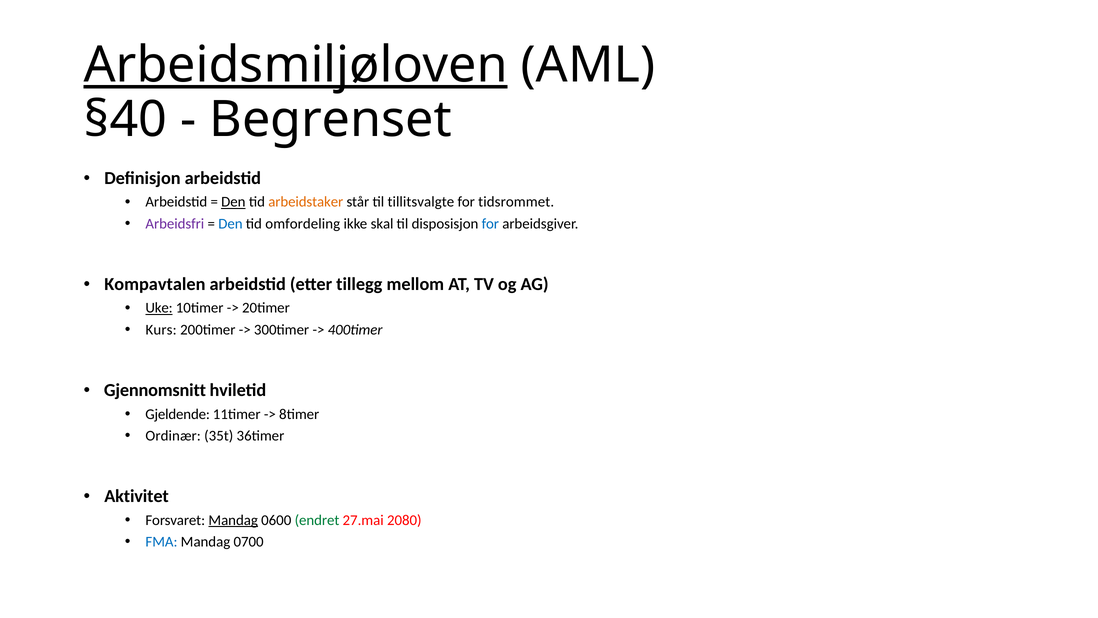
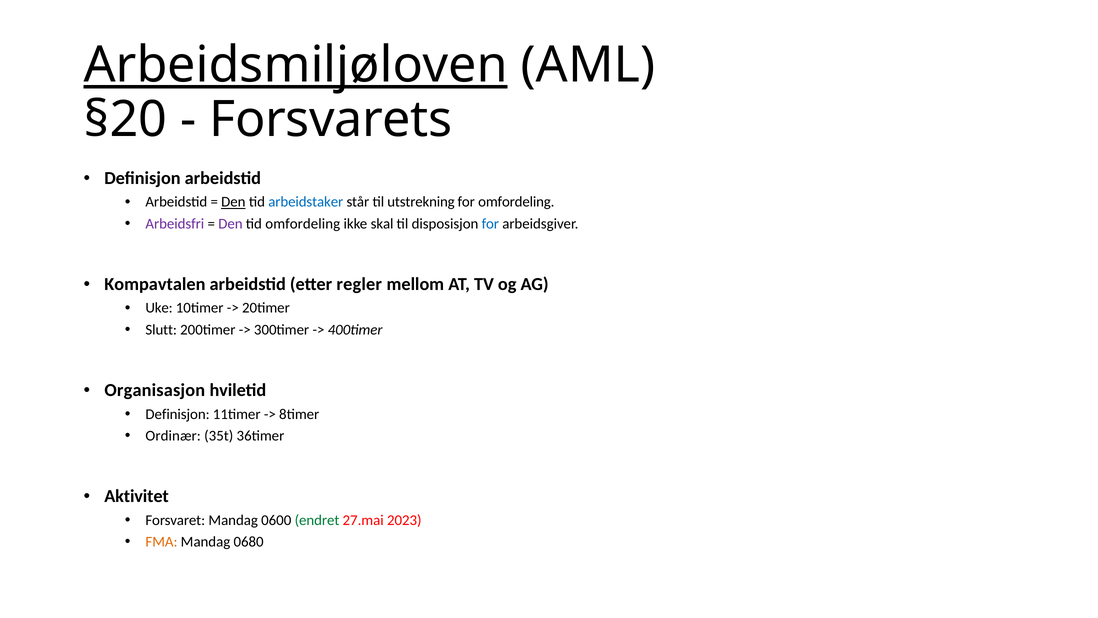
§40: §40 -> §20
Begrenset: Begrenset -> Forsvarets
arbeidstaker colour: orange -> blue
tillitsvalgte: tillitsvalgte -> utstrekning
for tidsrommet: tidsrommet -> omfordeling
Den at (230, 224) colour: blue -> purple
tillegg: tillegg -> regler
Uke underline: present -> none
Kurs: Kurs -> Slutt
Gjennomsnitt: Gjennomsnitt -> Organisasjon
Gjeldende at (178, 414): Gjeldende -> Definisjon
Mandag at (233, 520) underline: present -> none
2080: 2080 -> 2023
FMA colour: blue -> orange
0700: 0700 -> 0680
